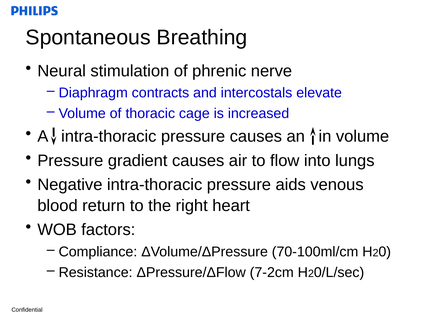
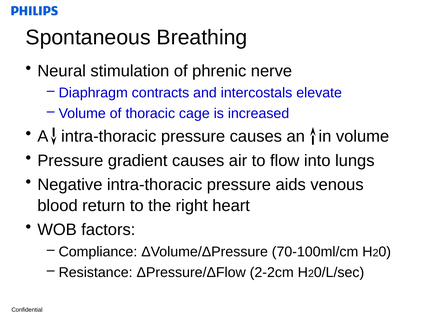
7-2cm: 7-2cm -> 2-2cm
